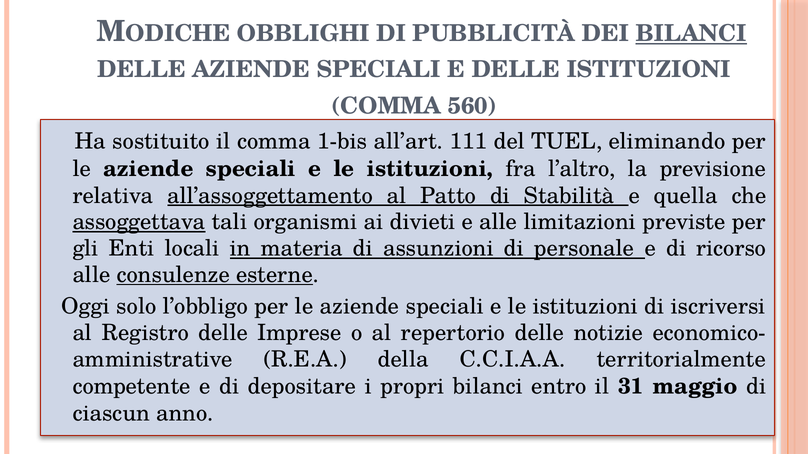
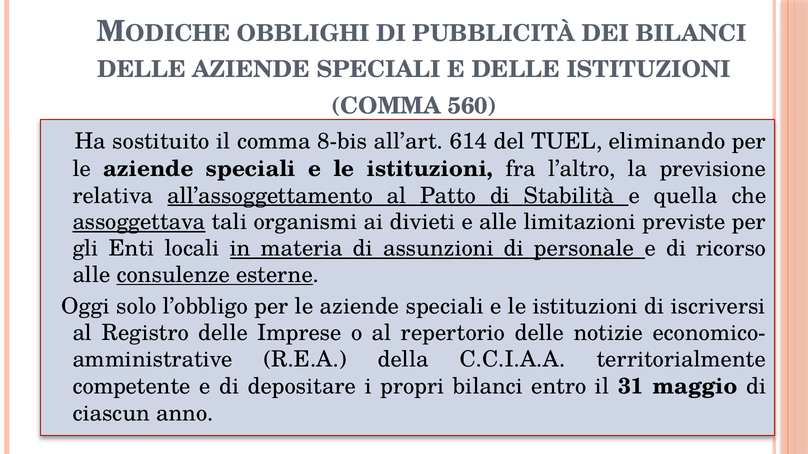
BILANCI at (691, 34) underline: present -> none
1-bis: 1-bis -> 8-bis
111: 111 -> 614
